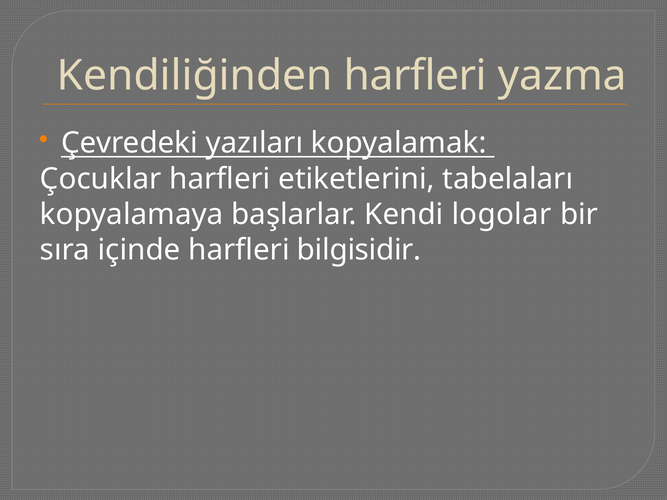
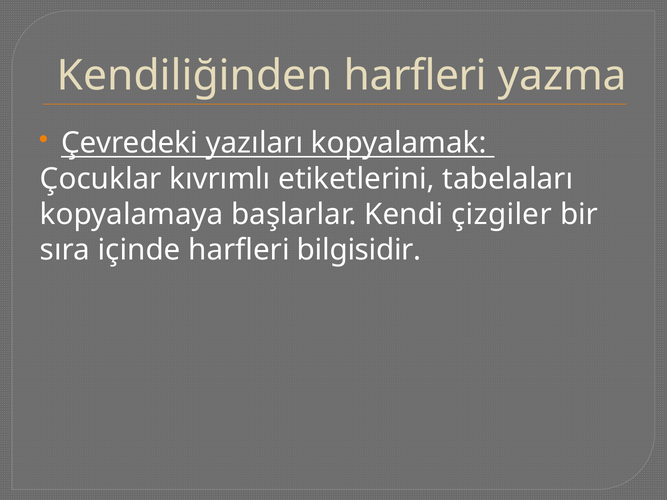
Çocuklar harfleri: harfleri -> kıvrımlı
logolar: logolar -> çizgiler
